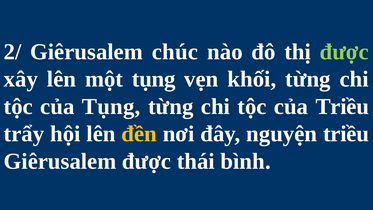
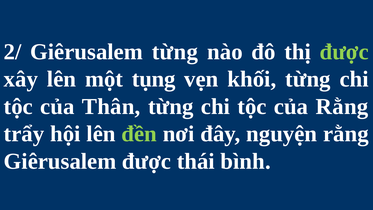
Giêrusalem chúc: chúc -> từng
của Tụng: Tụng -> Thân
của Triều: Triều -> Rằng
đền colour: yellow -> light green
nguyện triều: triều -> rằng
